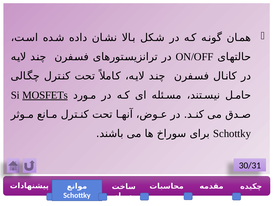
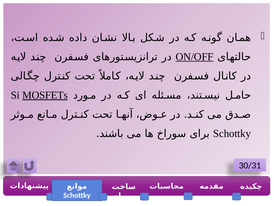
ON/OFF underline: none -> present
